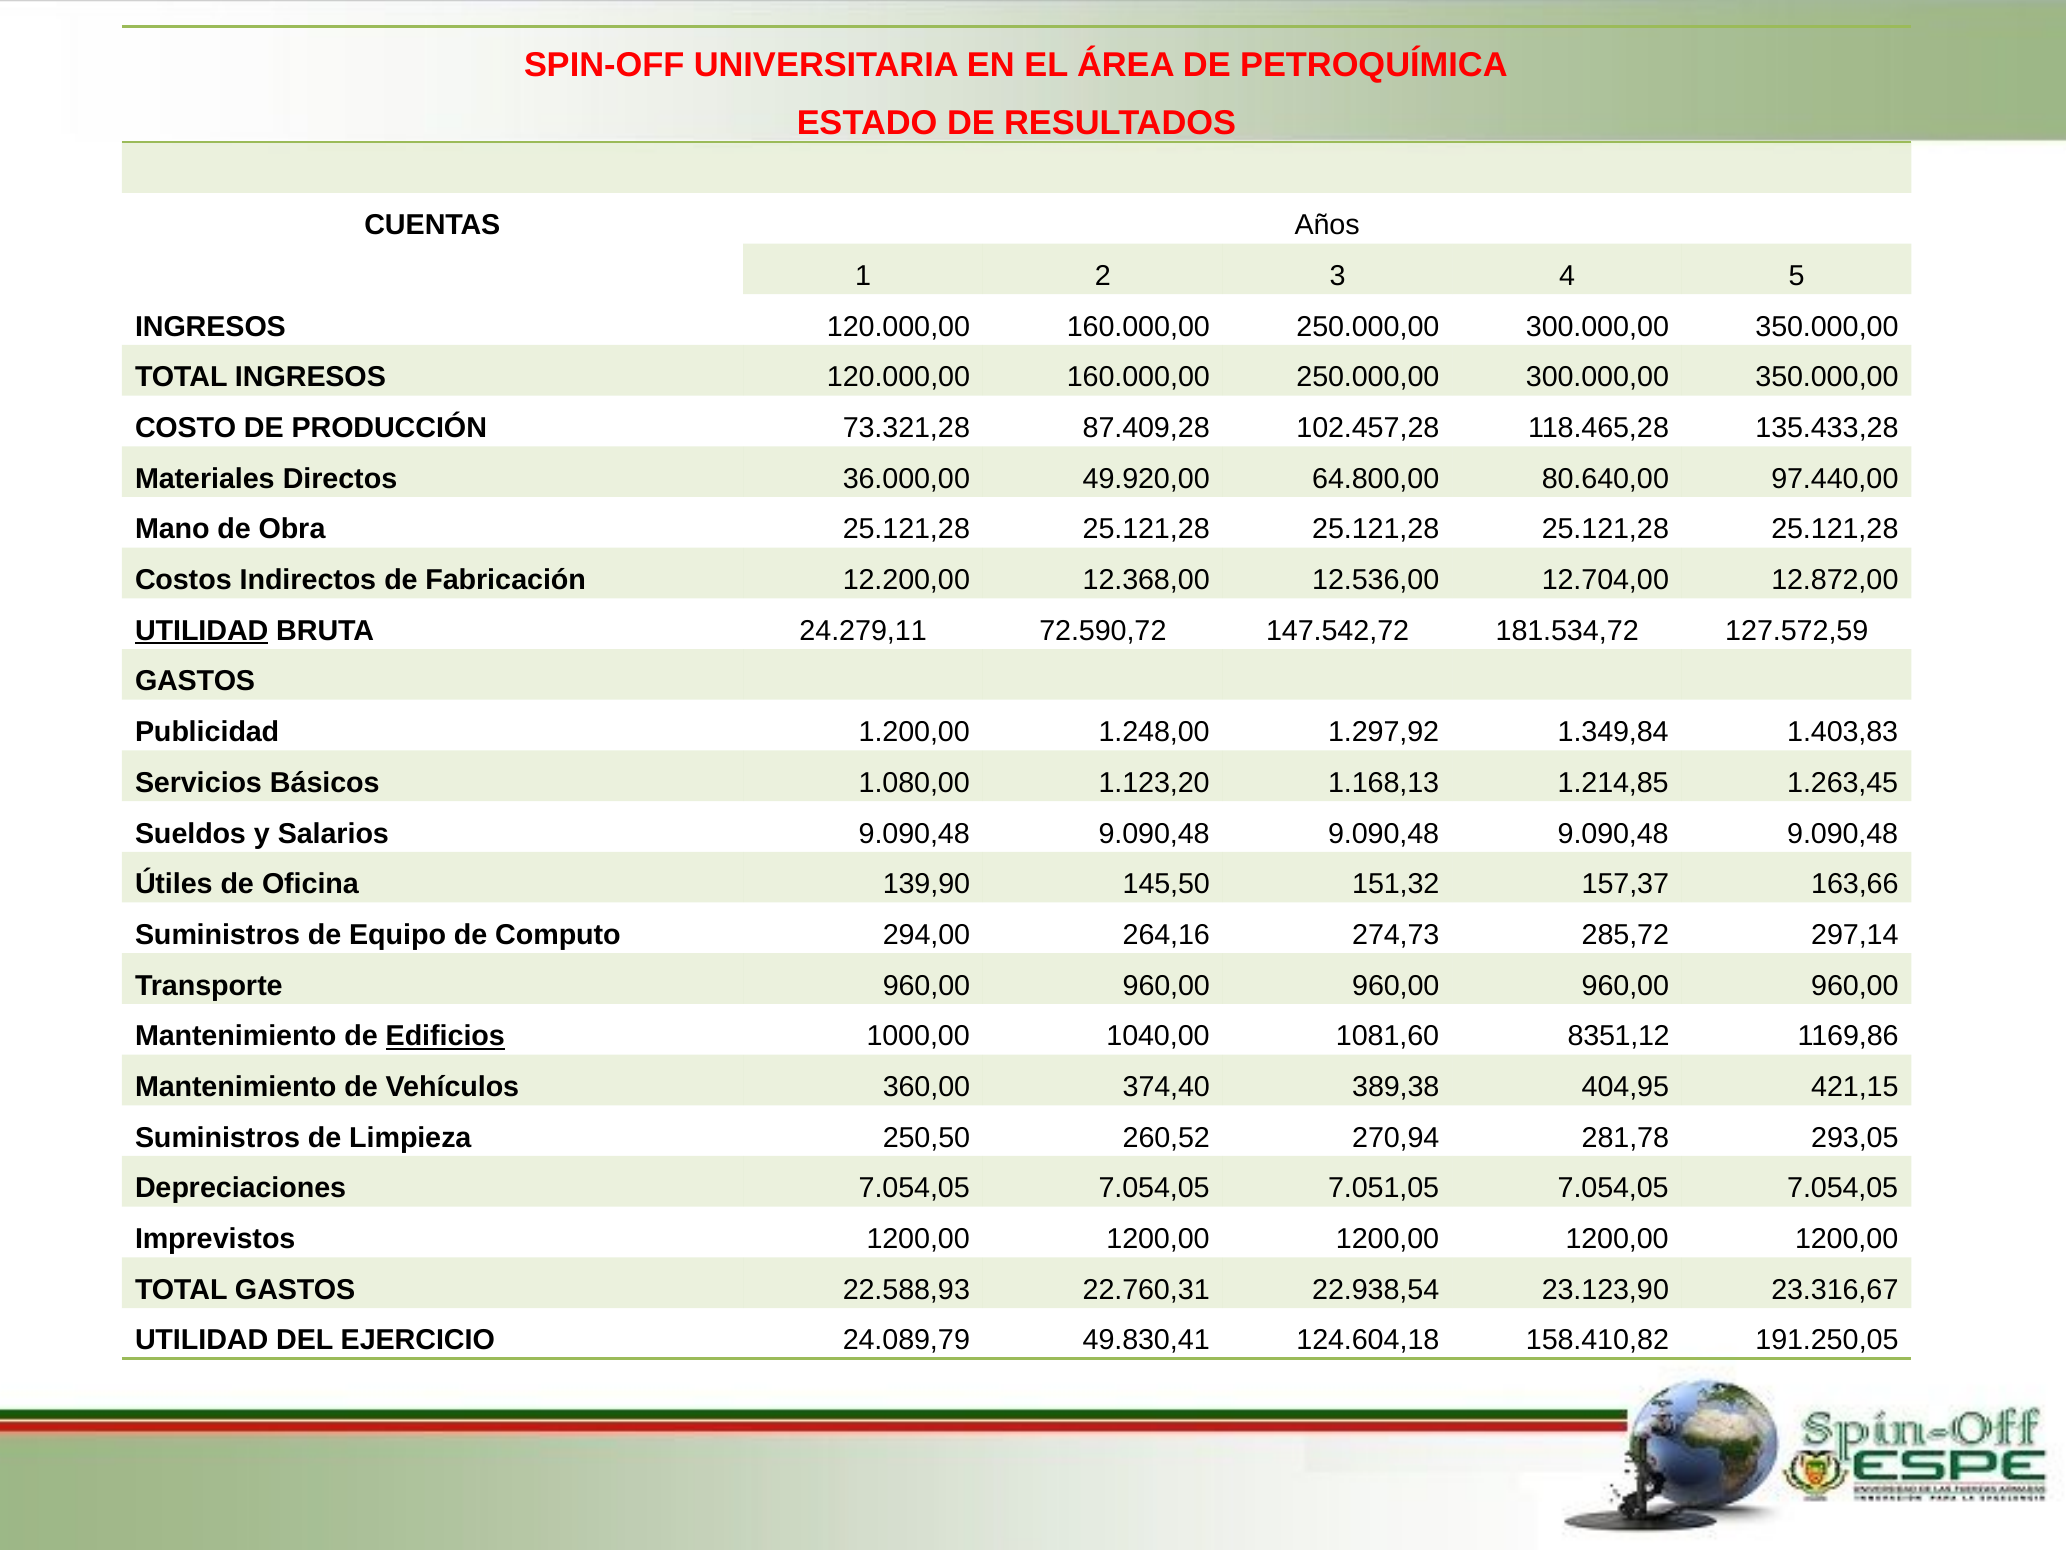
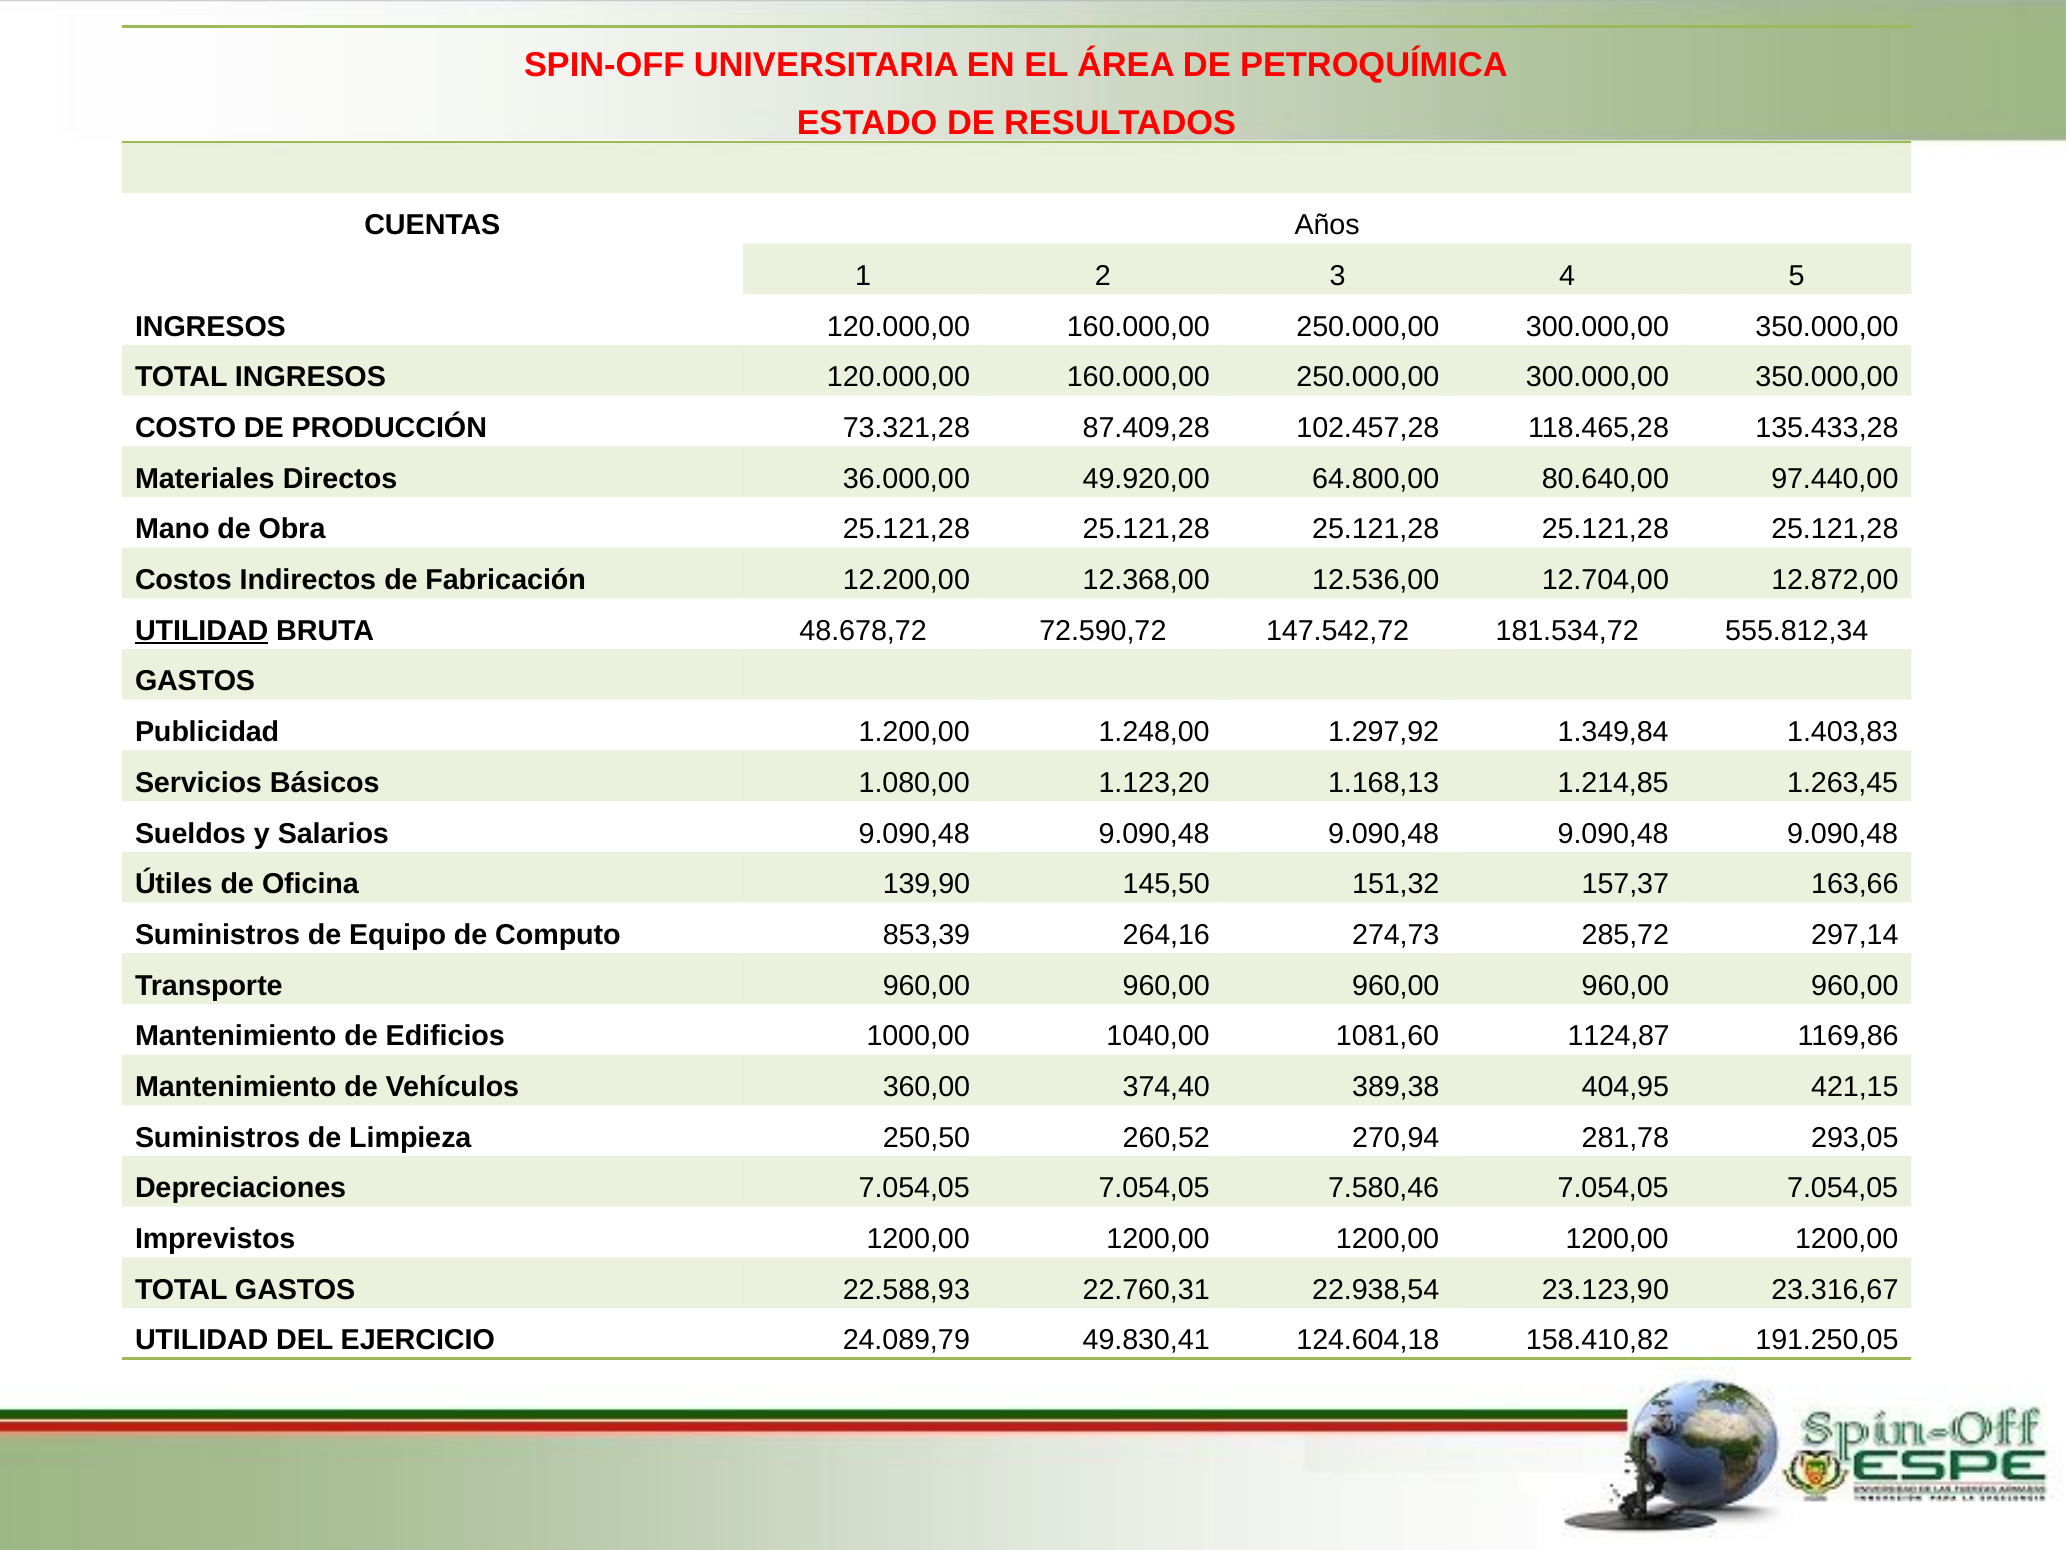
24.279,11: 24.279,11 -> 48.678,72
127.572,59: 127.572,59 -> 555.812,34
294,00: 294,00 -> 853,39
Edificios underline: present -> none
8351,12: 8351,12 -> 1124,87
7.051,05: 7.051,05 -> 7.580,46
